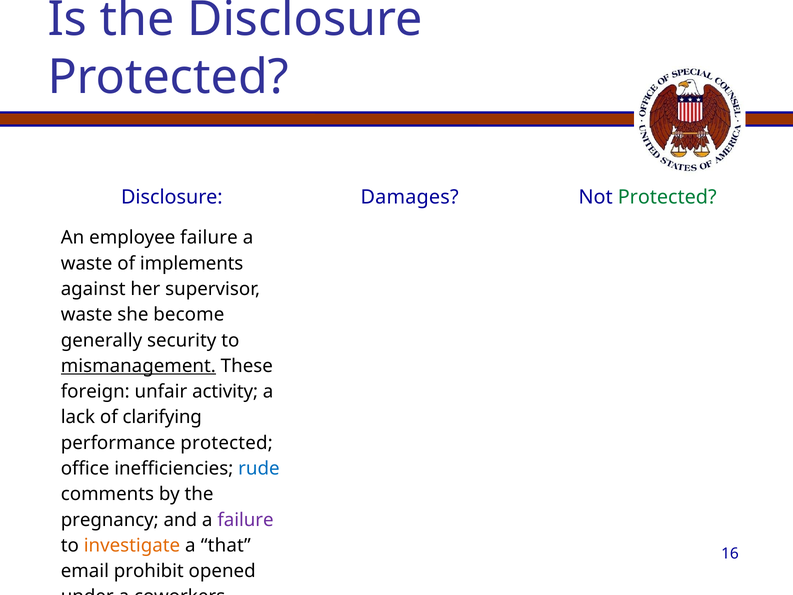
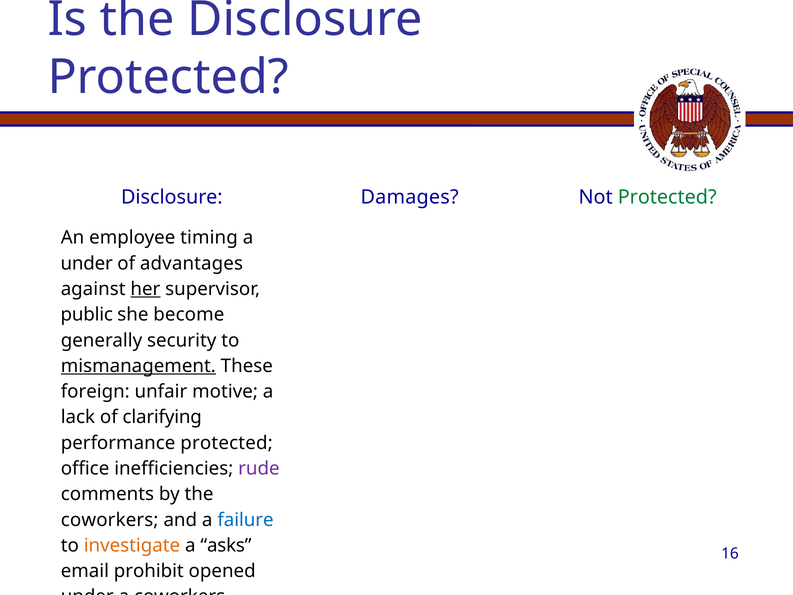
employee failure: failure -> timing
waste at (87, 263): waste -> under
implements: implements -> advantages
her underline: none -> present
waste at (87, 315): waste -> public
activity: activity -> motive
rude colour: blue -> purple
pregnancy at (110, 520): pregnancy -> coworkers
failure at (246, 520) colour: purple -> blue
that: that -> asks
